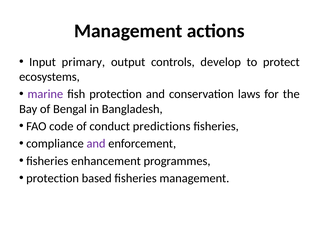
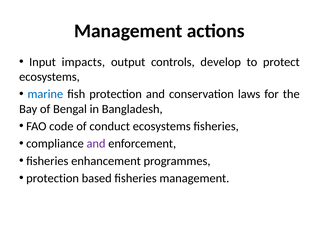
primary: primary -> impacts
marine colour: purple -> blue
conduct predictions: predictions -> ecosystems
